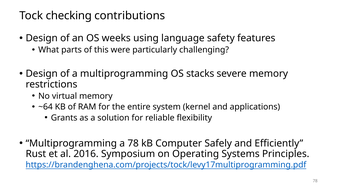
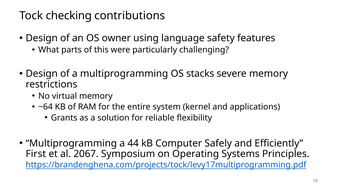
weeks: weeks -> owner
a 78: 78 -> 44
Rust: Rust -> First
2016: 2016 -> 2067
